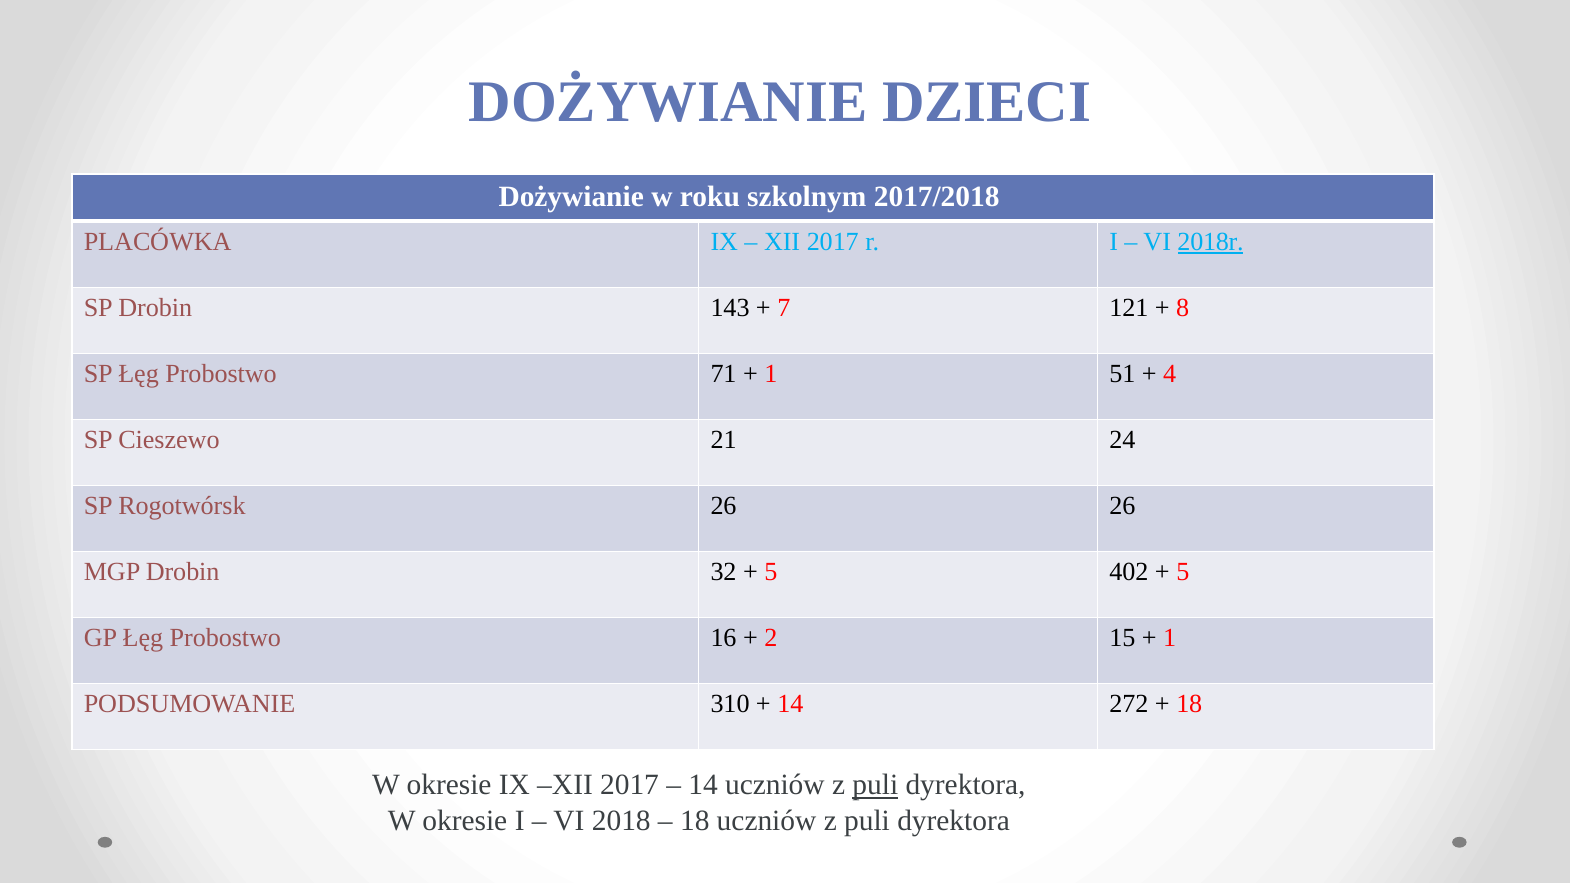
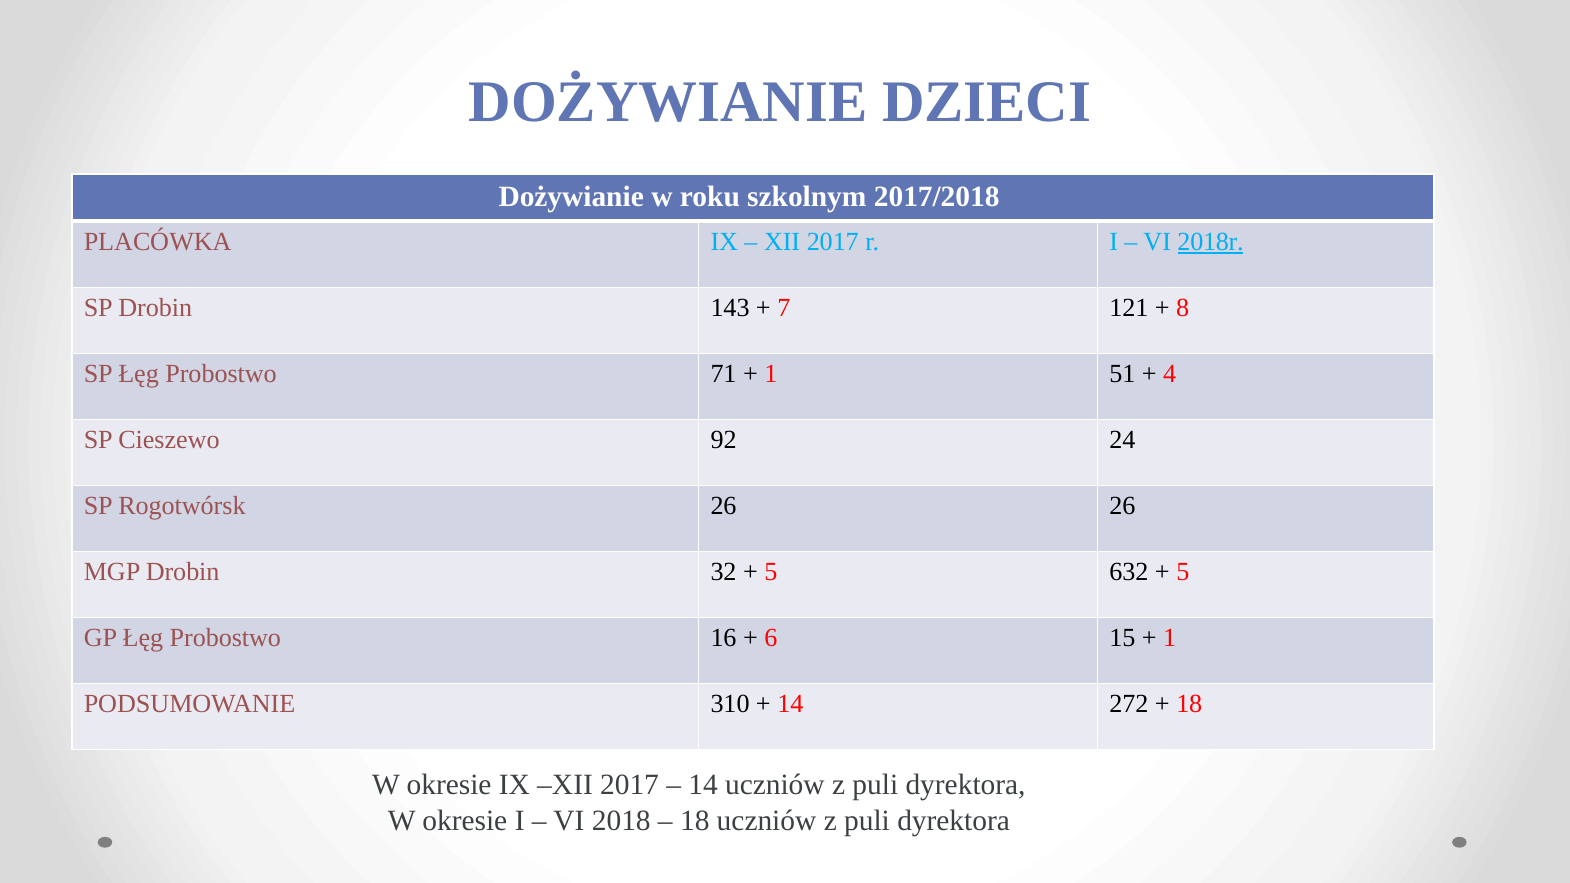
21: 21 -> 92
402: 402 -> 632
2: 2 -> 6
puli at (875, 785) underline: present -> none
